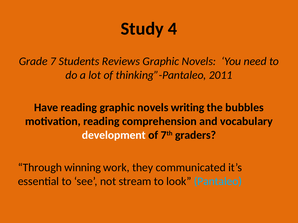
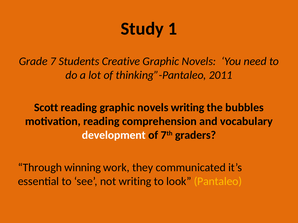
4: 4 -> 1
Reviews: Reviews -> Creative
Have: Have -> Scott
not stream: stream -> writing
Pantaleo colour: light blue -> yellow
